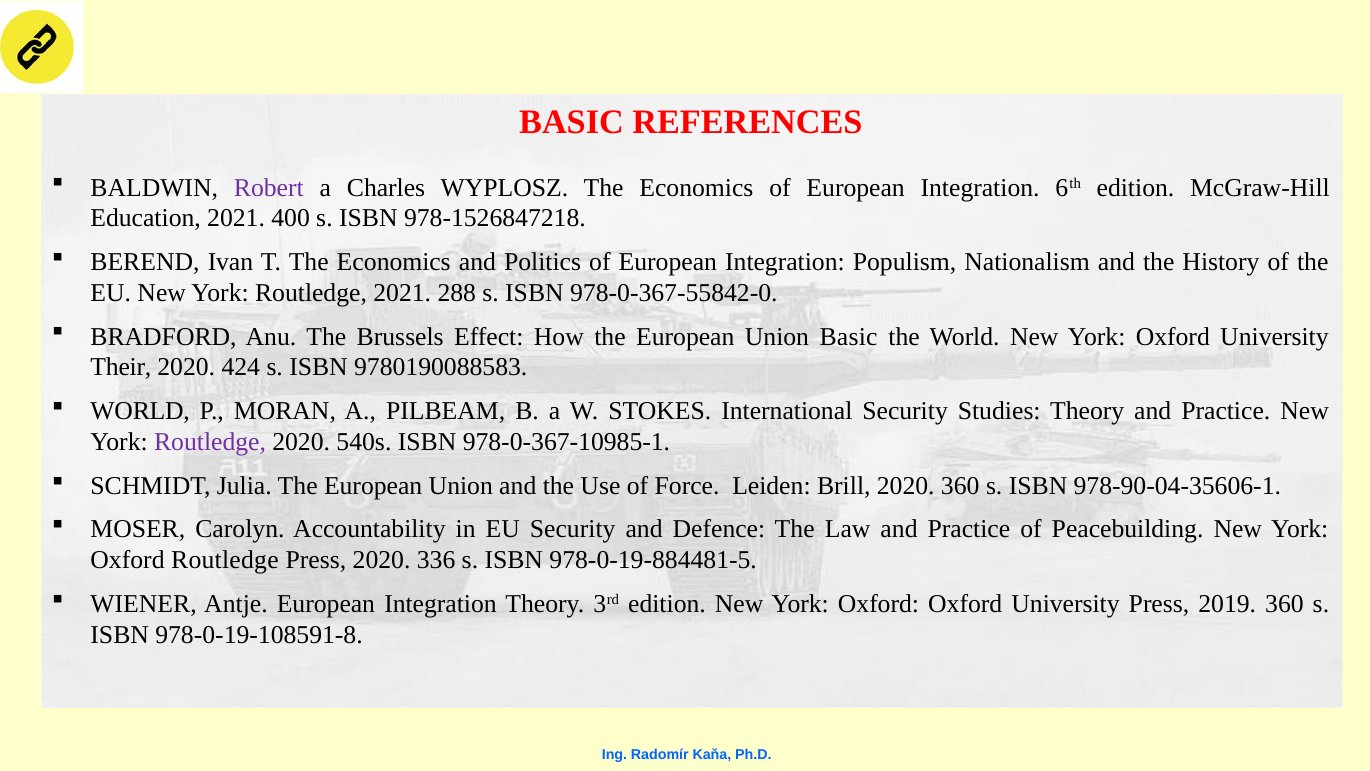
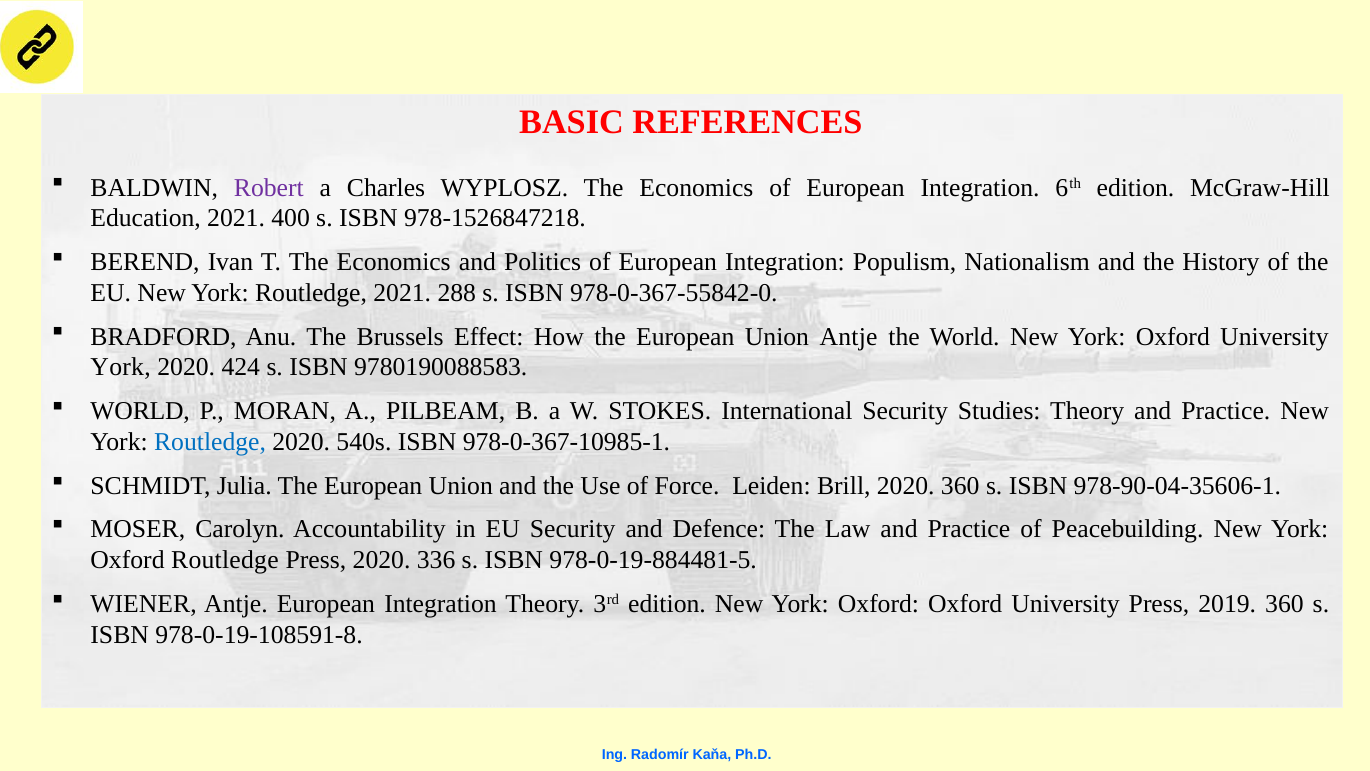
Union Basic: Basic -> Antje
Their at (121, 367): Their -> York
Routledge at (210, 442) colour: purple -> blue
